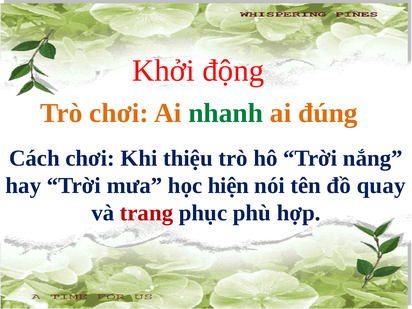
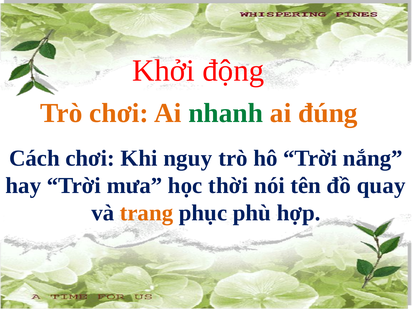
thiệu: thiệu -> nguy
hiện: hiện -> thời
trang colour: red -> orange
